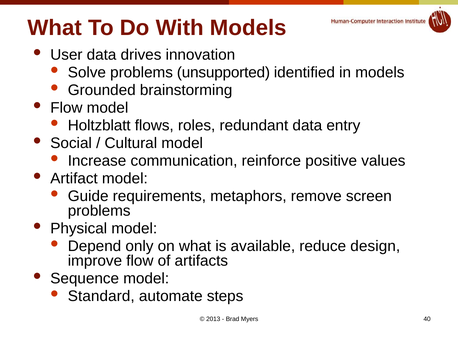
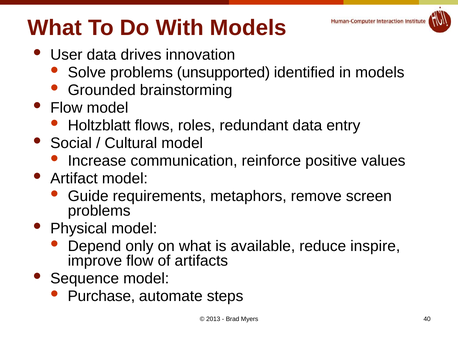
design: design -> inspire
Standard: Standard -> Purchase
